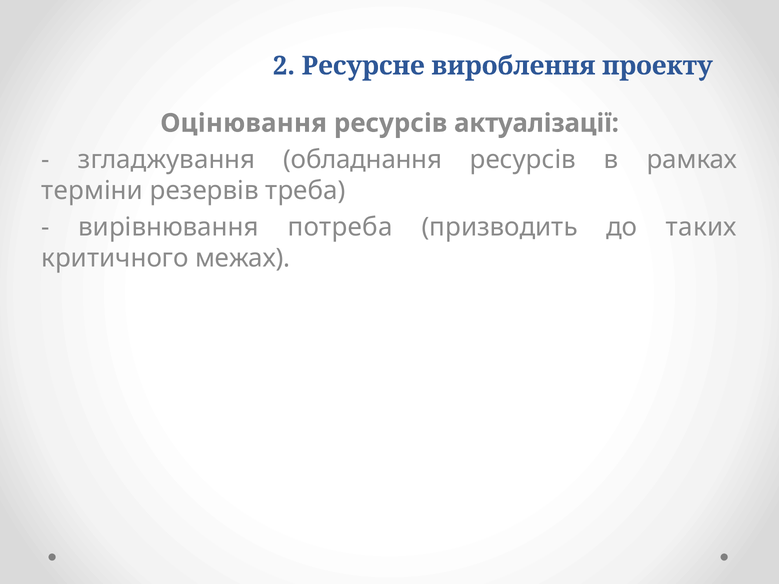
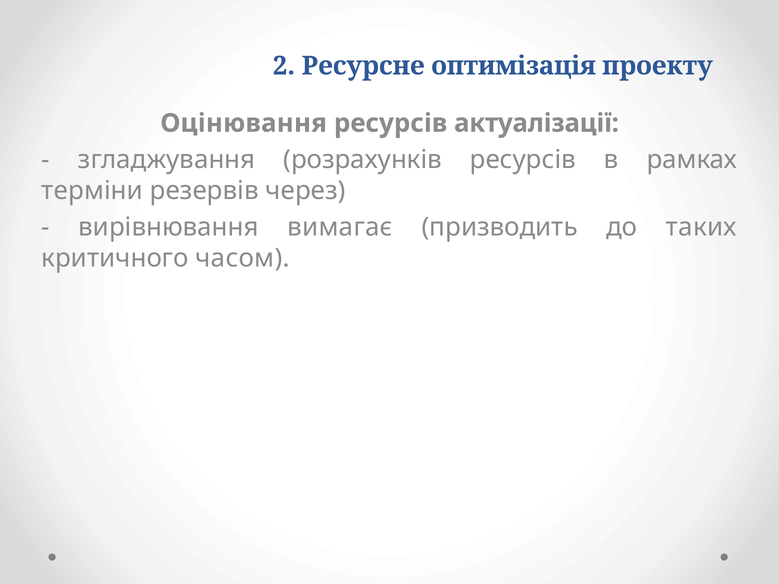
вироблення: вироблення -> оптимізація
обладнання: обладнання -> розрахунків
треба: треба -> через
потреба: потреба -> вимагає
межах: межах -> часом
